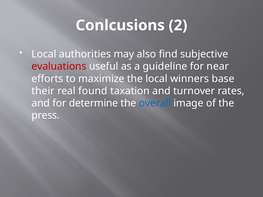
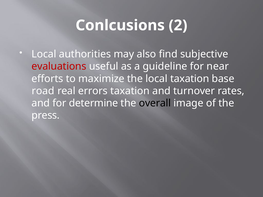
local winners: winners -> taxation
their: their -> road
found: found -> errors
overall colour: blue -> black
